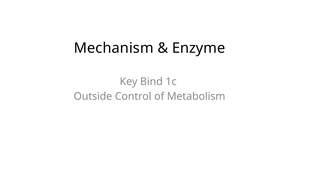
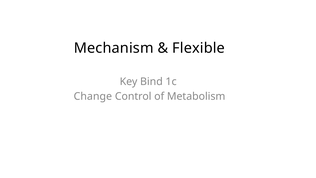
Enzyme: Enzyme -> Flexible
Outside: Outside -> Change
